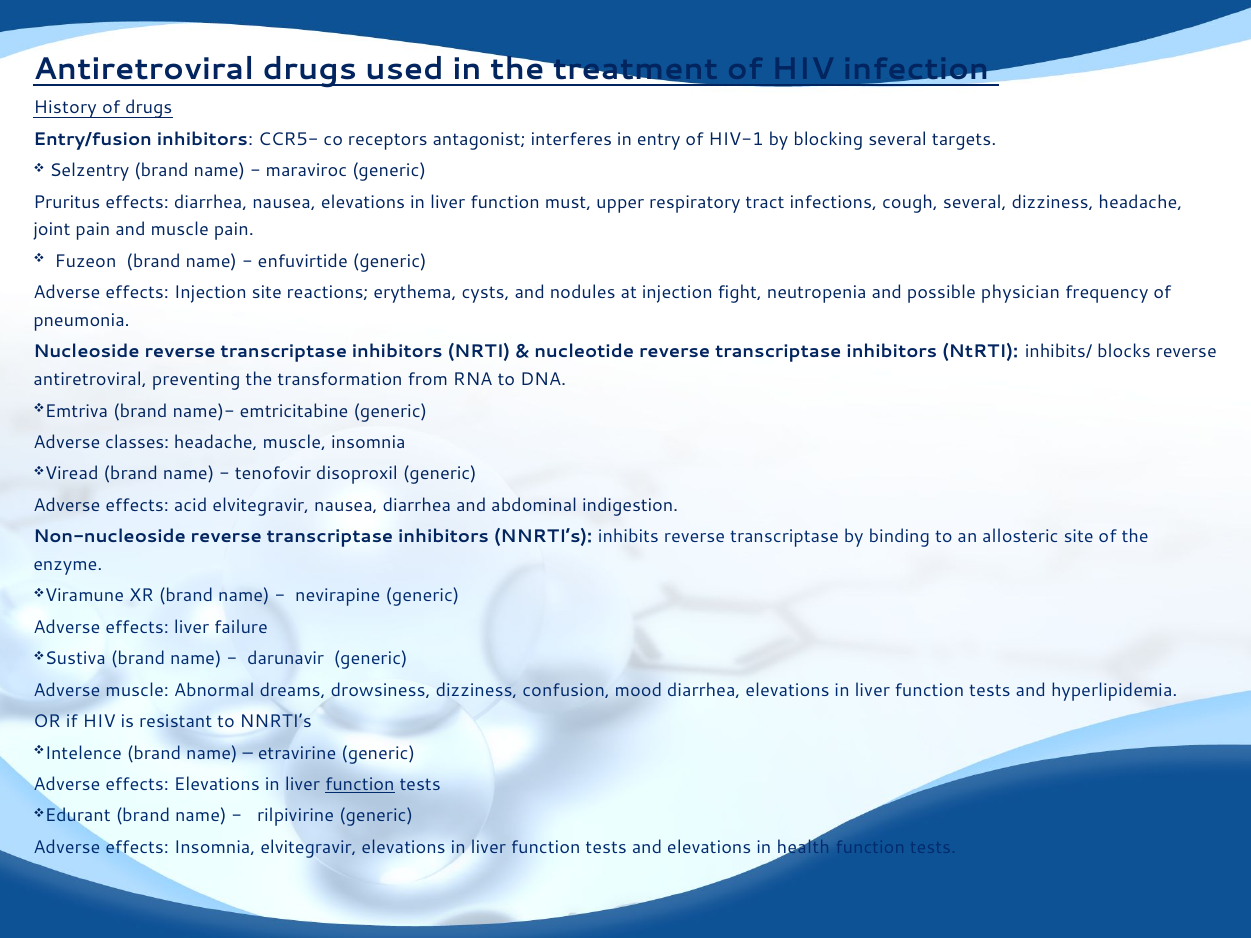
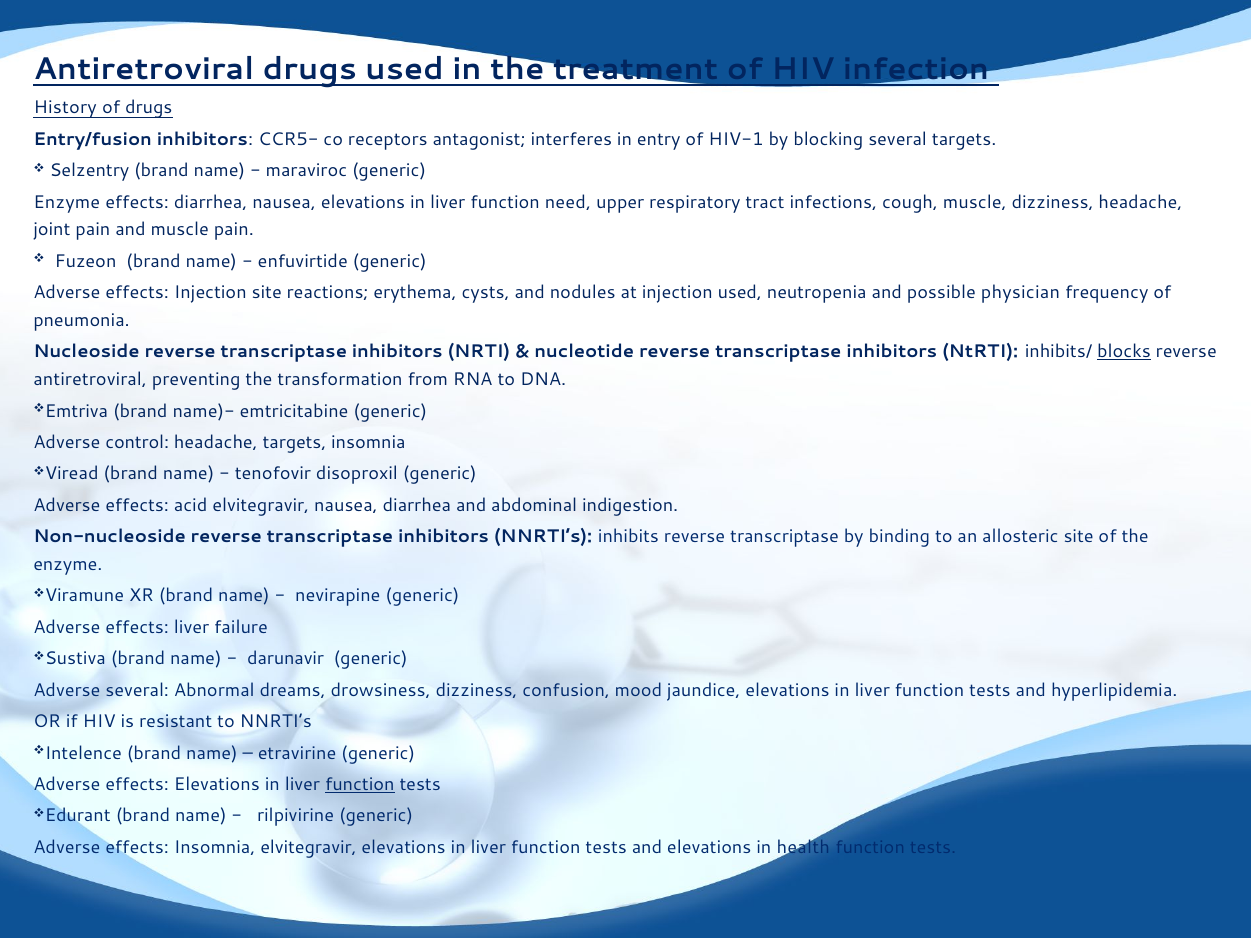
Pruritus at (67, 202): Pruritus -> Enzyme
must: must -> need
cough several: several -> muscle
injection fight: fight -> used
blocks underline: none -> present
classes: classes -> control
headache muscle: muscle -> targets
Adverse muscle: muscle -> several
mood diarrhea: diarrhea -> jaundice
